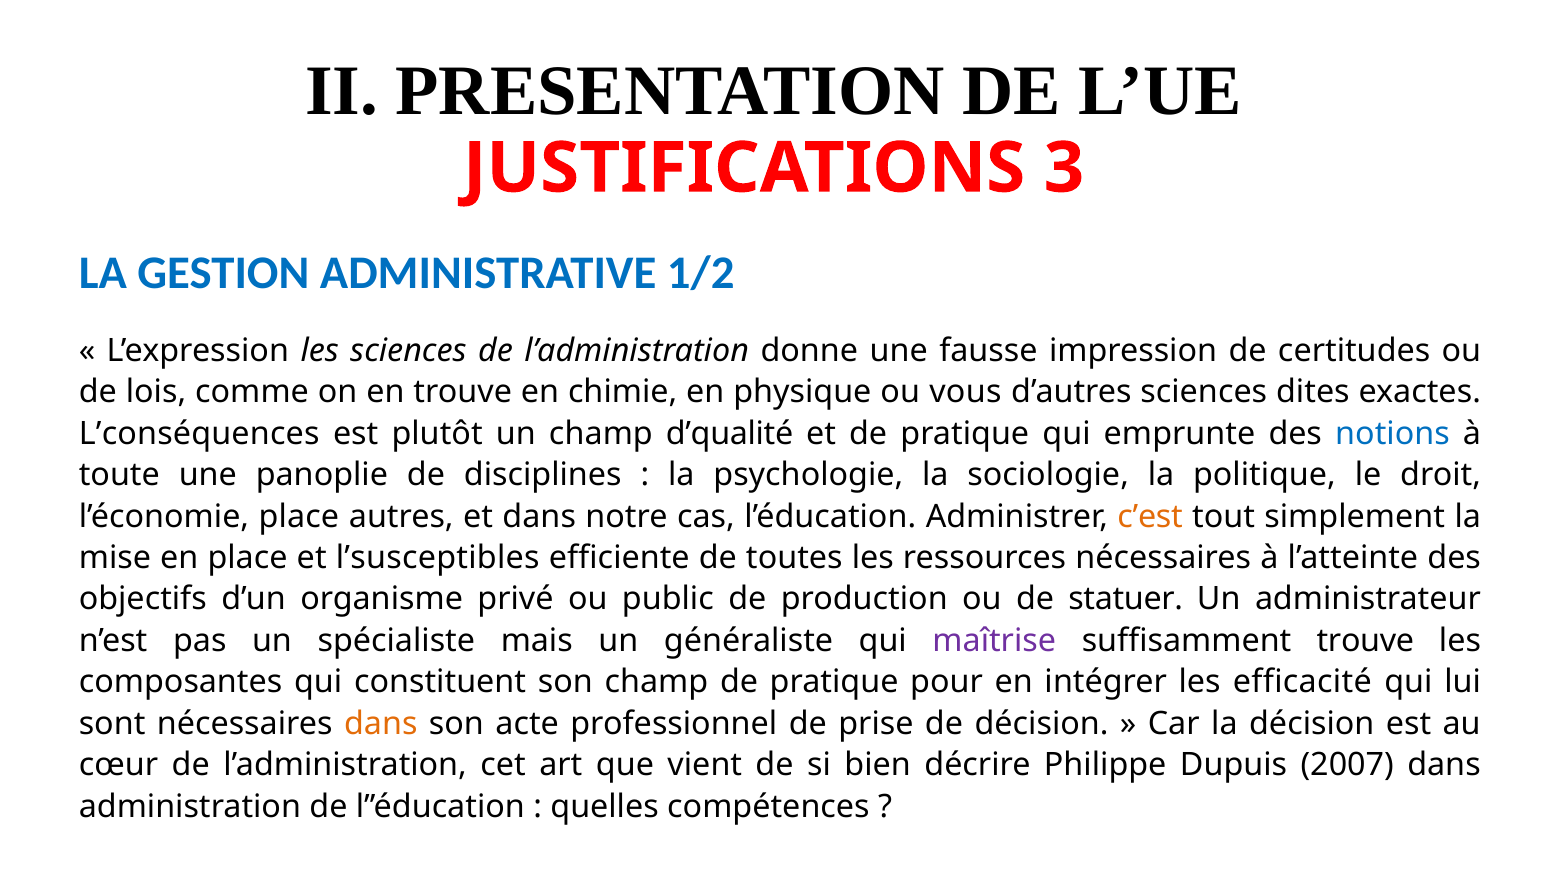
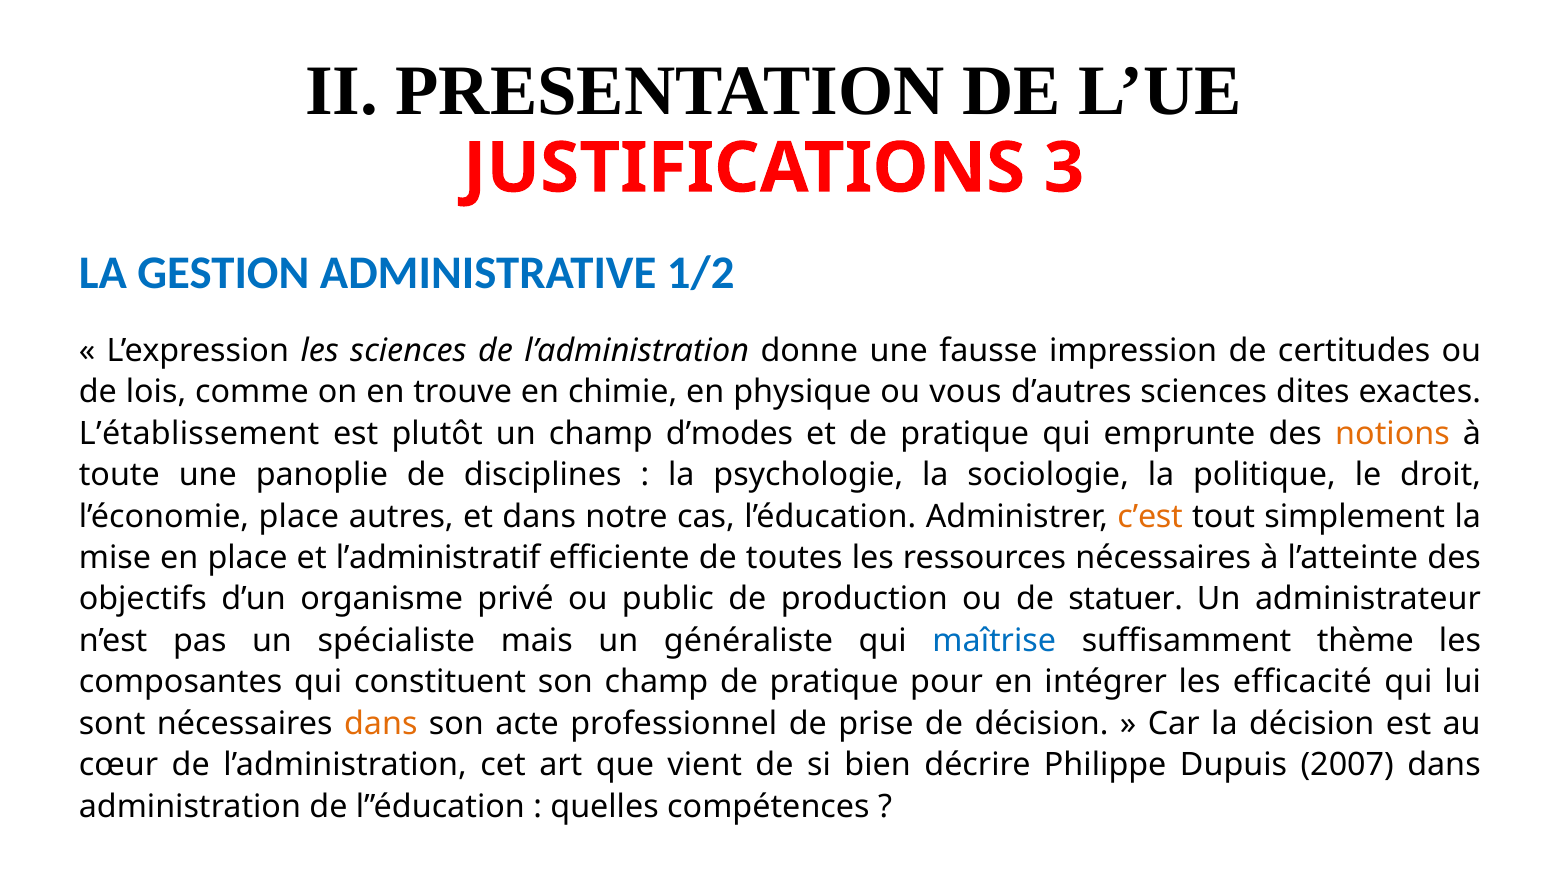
L’conséquences: L’conséquences -> L’établissement
d’qualité: d’qualité -> d’modes
notions colour: blue -> orange
l’susceptibles: l’susceptibles -> l’administratif
maîtrise colour: purple -> blue
suffisamment trouve: trouve -> thème
